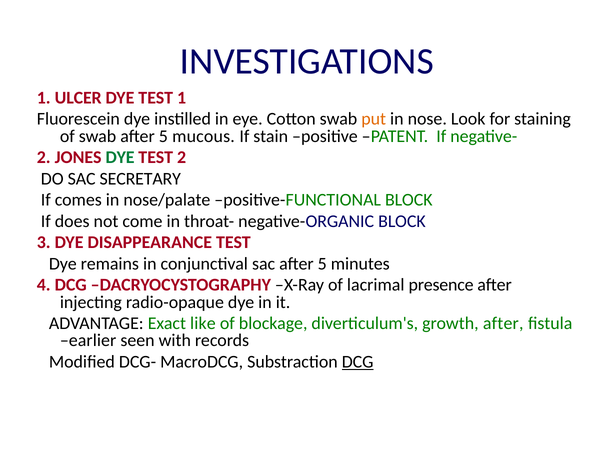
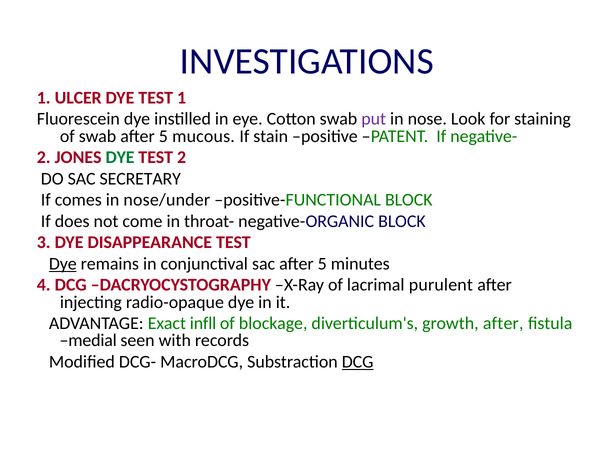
put colour: orange -> purple
nose/palate: nose/palate -> nose/under
Dye at (63, 264) underline: none -> present
presence: presence -> purulent
like: like -> infll
earlier: earlier -> medial
